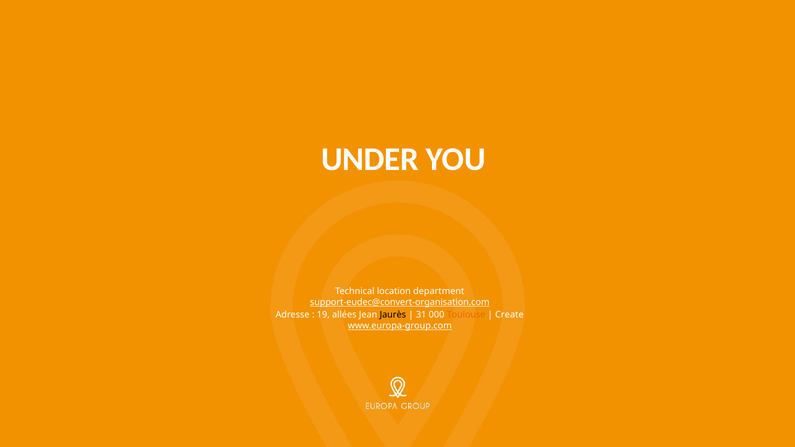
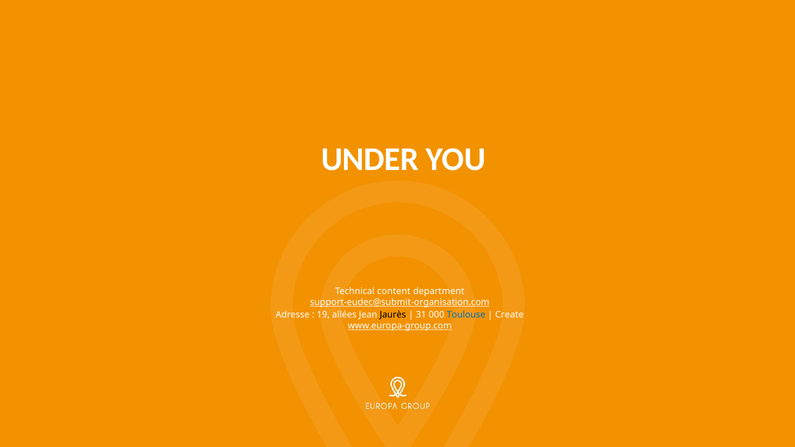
location: location -> content
support-eudec@convert-organisation.com: support-eudec@convert-organisation.com -> support-eudec@submit-organisation.com
Toulouse colour: orange -> blue
